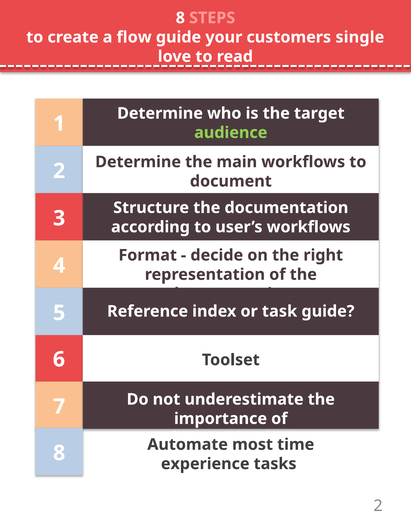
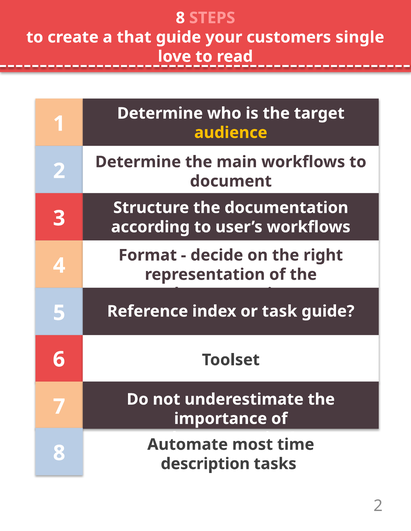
flow: flow -> that
audience colour: light green -> yellow
experience: experience -> description
